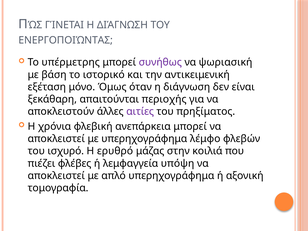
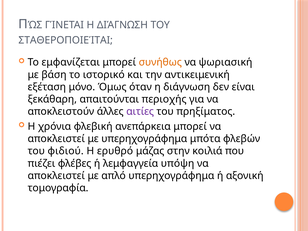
ΕΝΕΡΓΟΠΟΙΏΝΤΑΣ: ΕΝΕΡΓΟΠΟΙΏΝΤΑΣ -> ΣΤΑΘΕΡΟΠΟΙΕΊΤΑΙ
υπέρμετρης: υπέρμετρης -> εμφανίζεται
συνήθως colour: purple -> orange
λέμφο: λέμφο -> μπότα
ισχυρό: ισχυρό -> φιδιού
